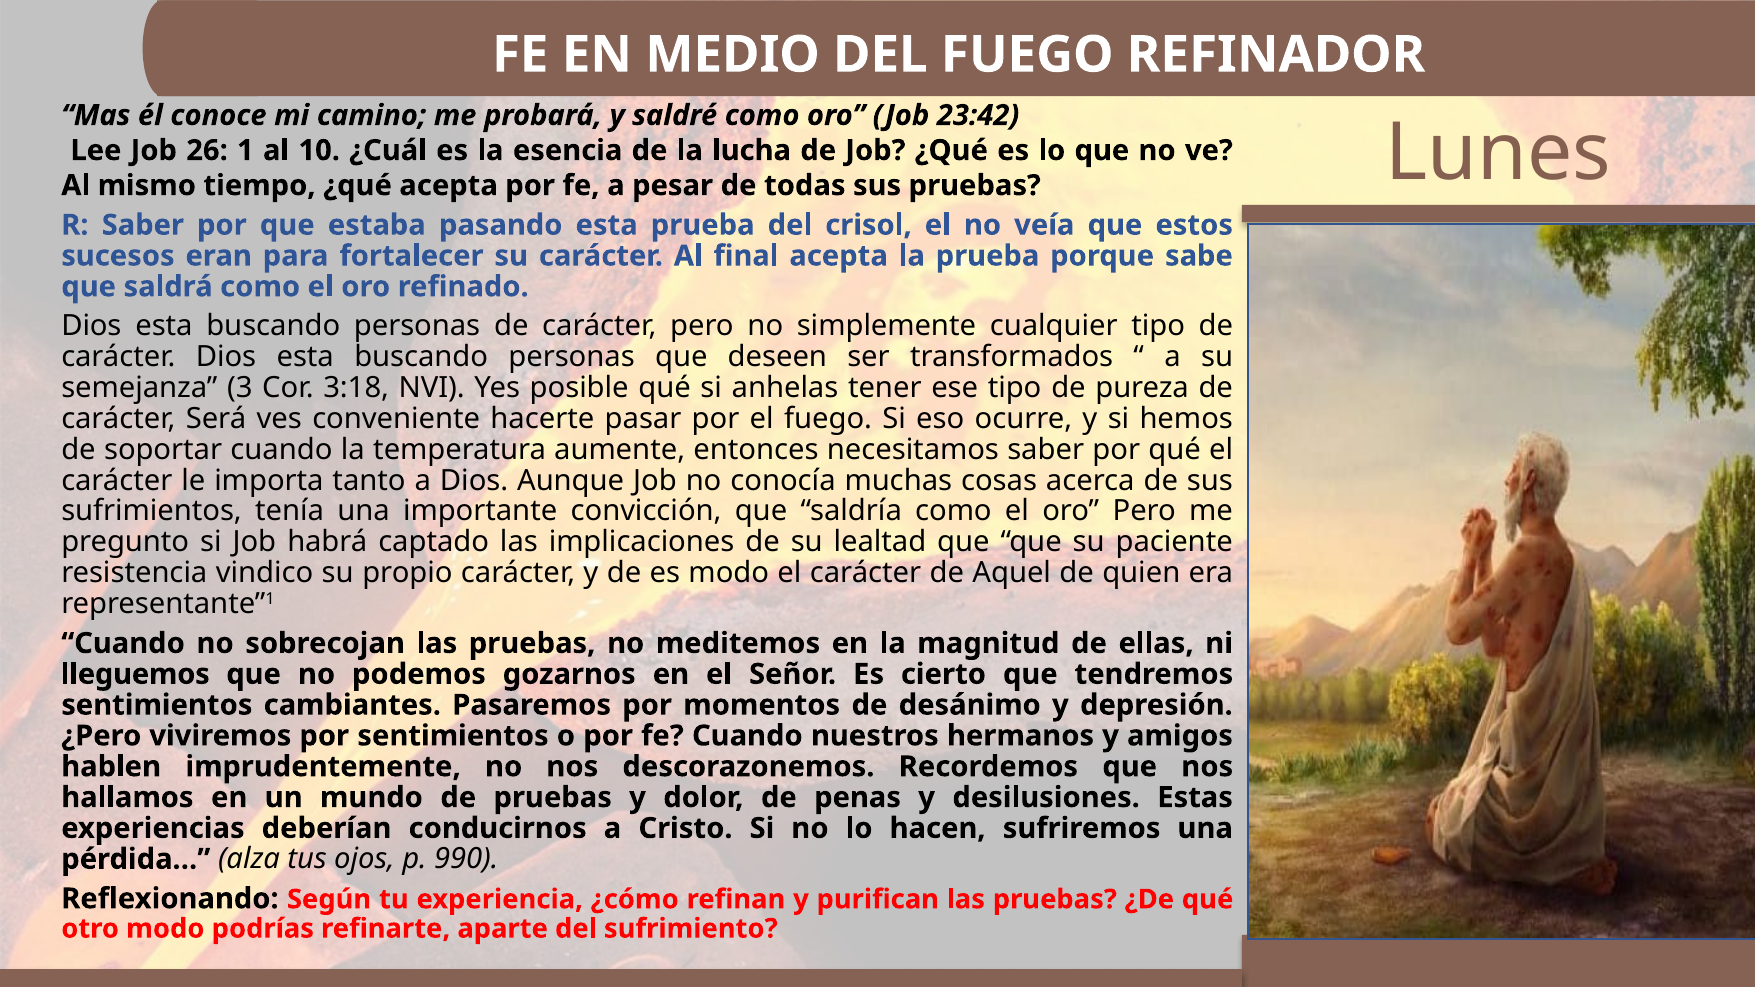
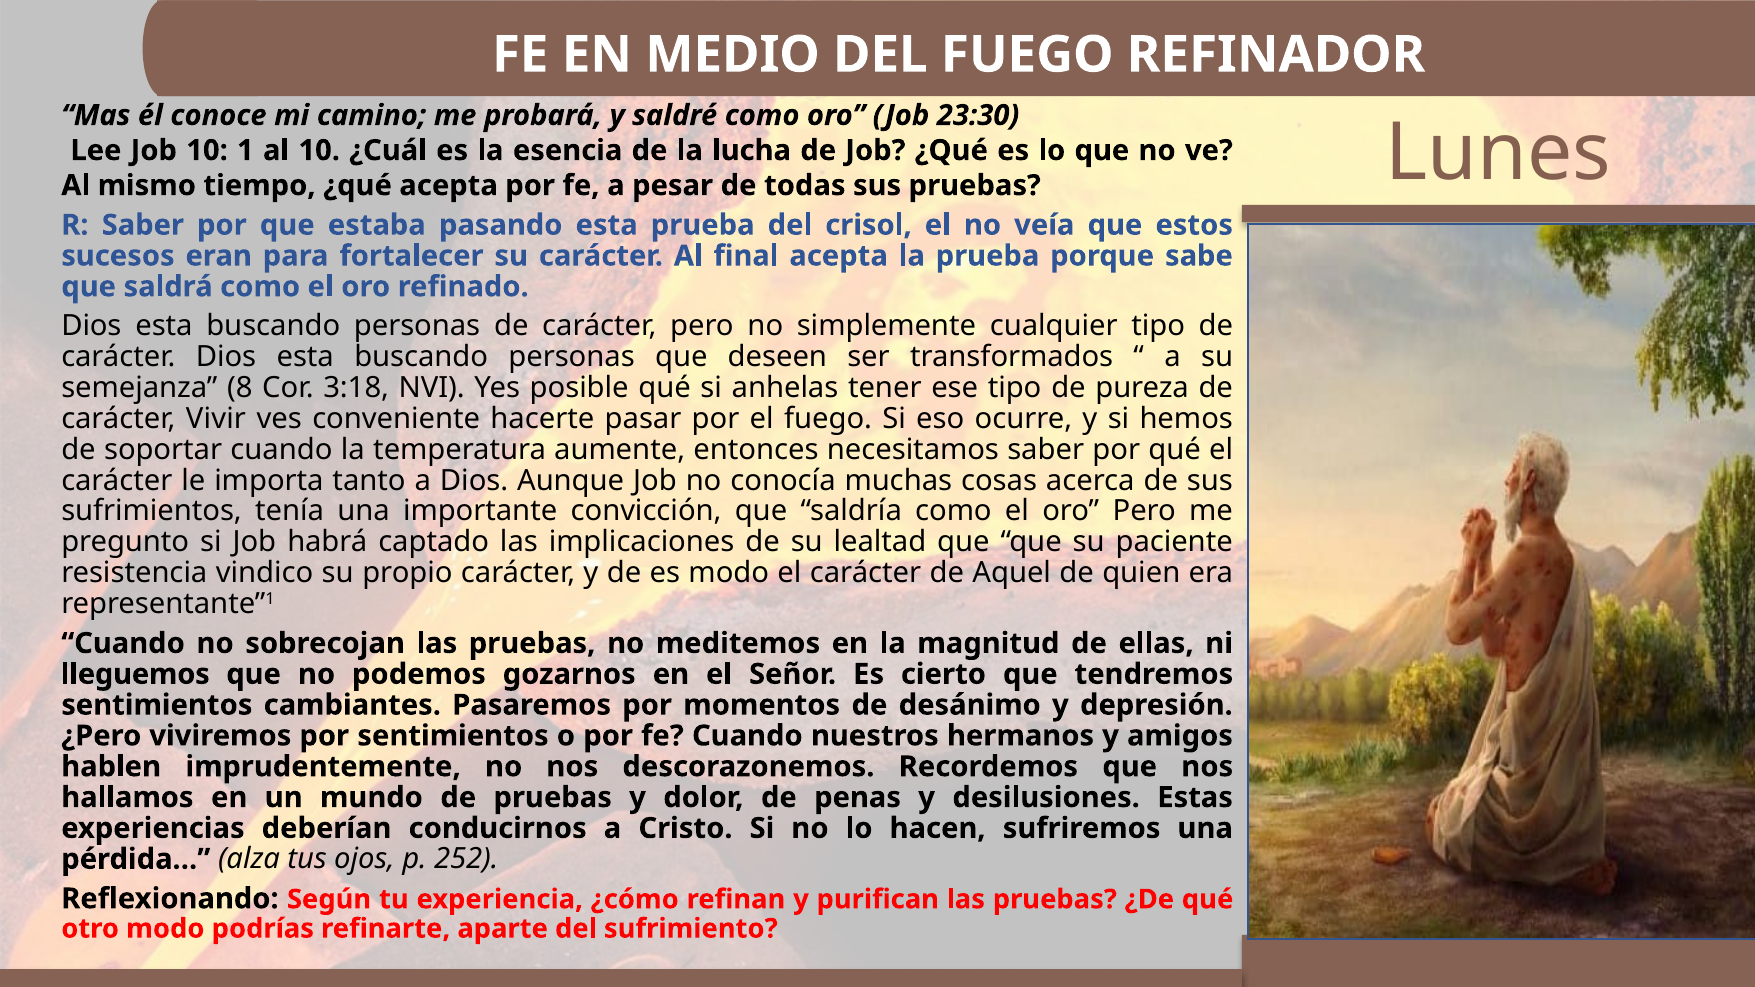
23:42: 23:42 -> 23:30
Job 26: 26 -> 10
3: 3 -> 8
Será: Será -> Vivir
990: 990 -> 252
